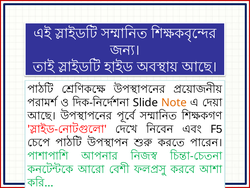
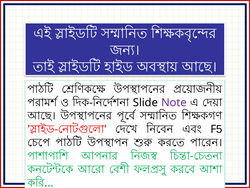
Note colour: orange -> purple
